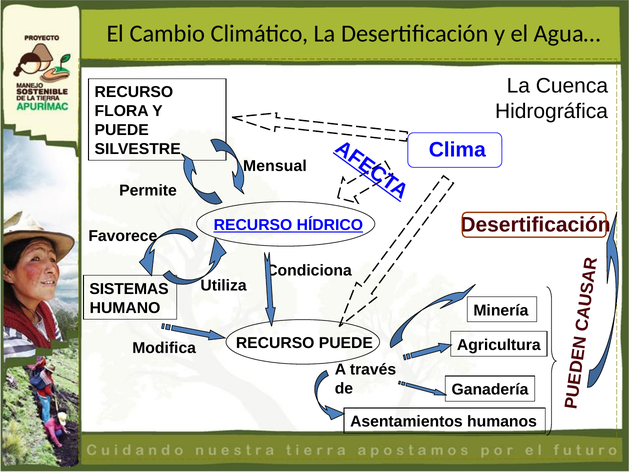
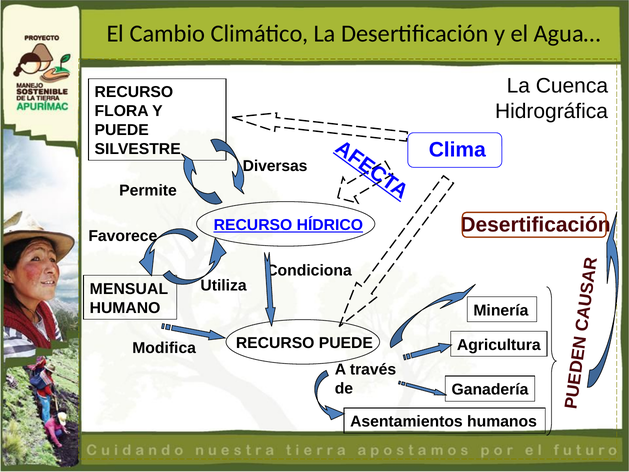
Mensual: Mensual -> Diversas
SISTEMAS: SISTEMAS -> MENSUAL
